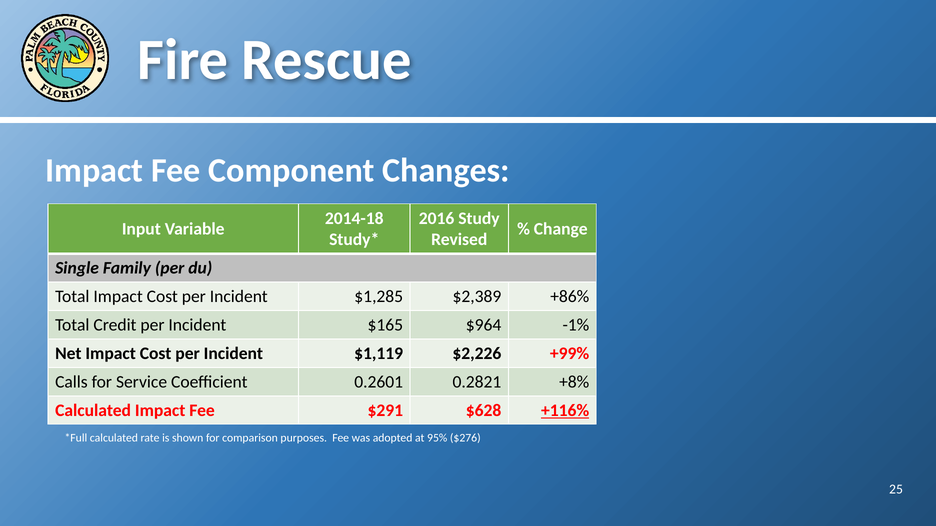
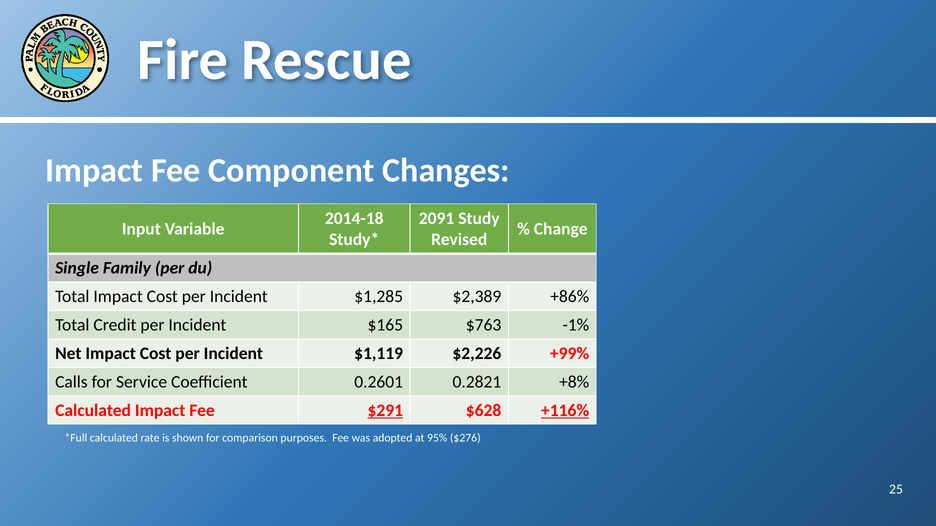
2016: 2016 -> 2091
$964: $964 -> $763
$291 underline: none -> present
